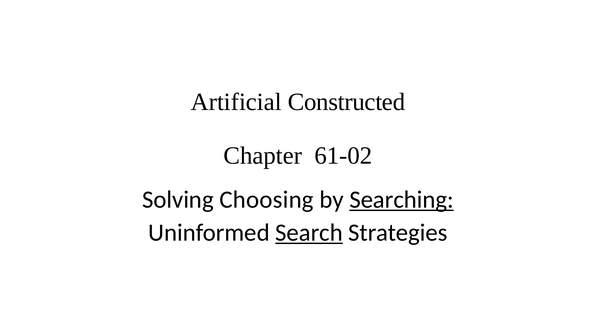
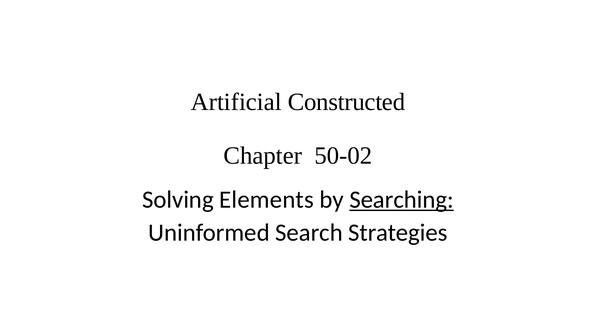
61-02: 61-02 -> 50-02
Choosing: Choosing -> Elements
Search underline: present -> none
